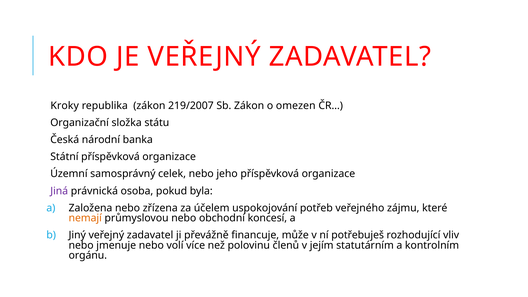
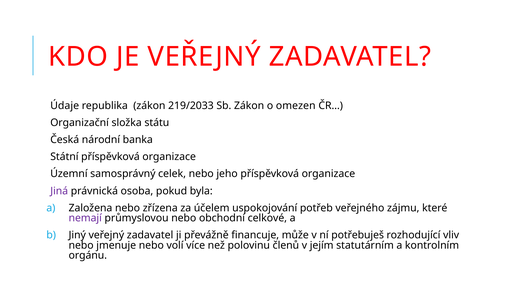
Kroky: Kroky -> Údaje
219/2007: 219/2007 -> 219/2033
nemají colour: orange -> purple
koncesí: koncesí -> celkové
